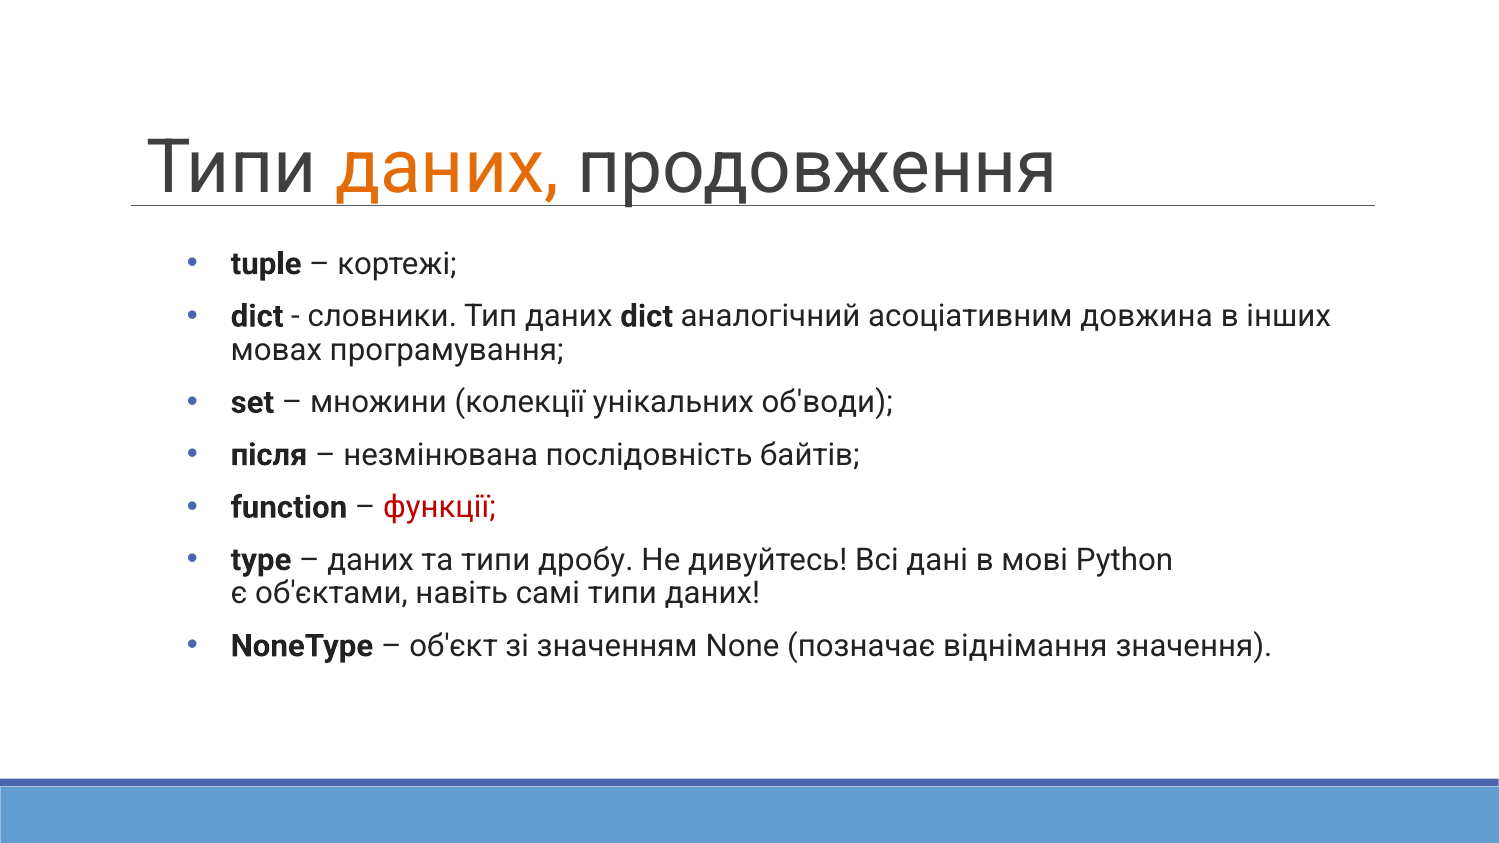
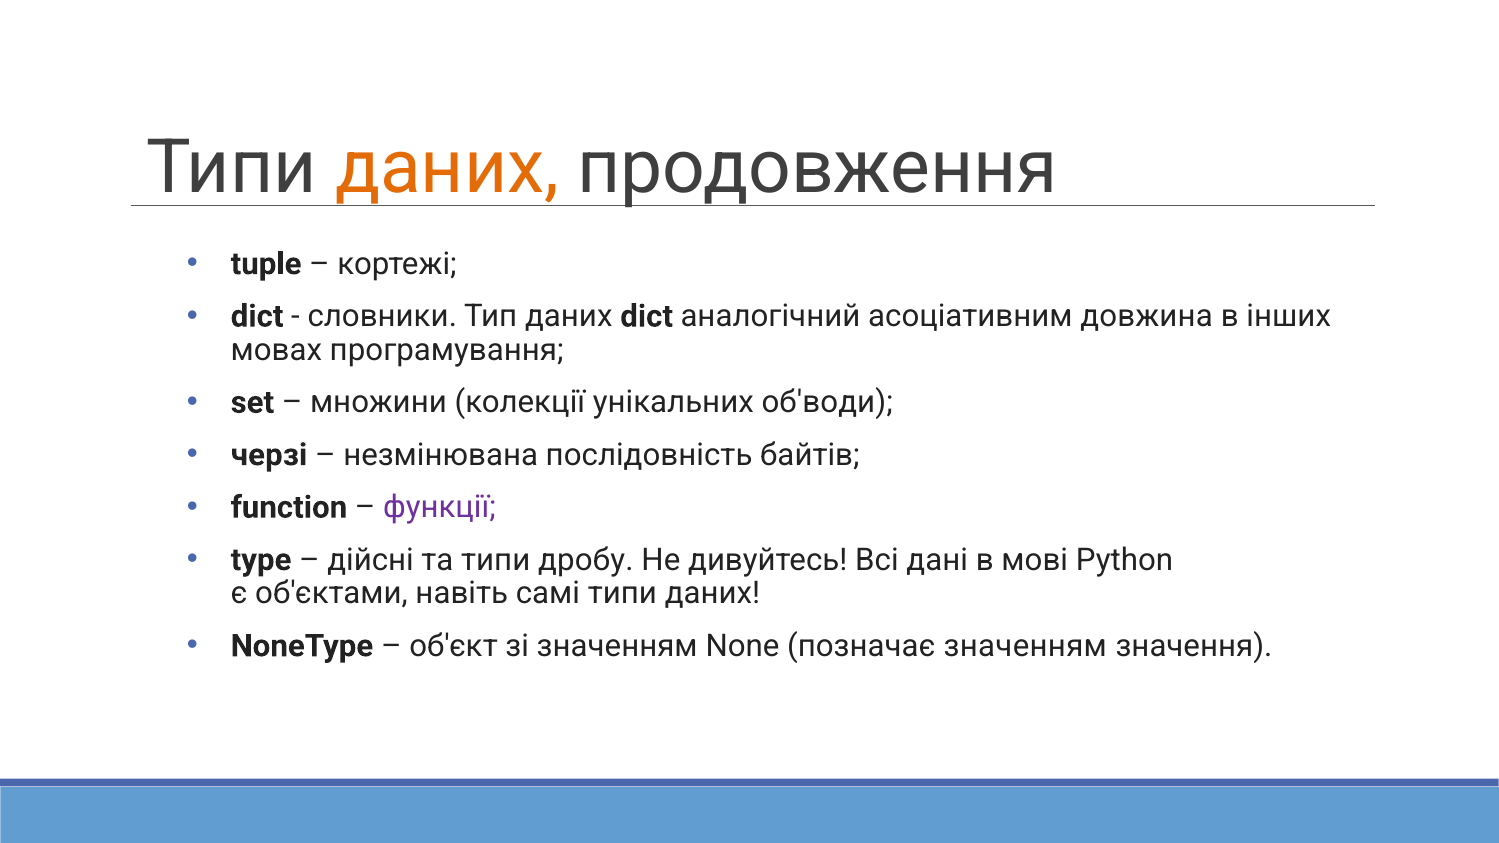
після: після -> черзі
функції colour: red -> purple
даних at (371, 560): даних -> дійсні
позначає віднімання: віднімання -> значенням
